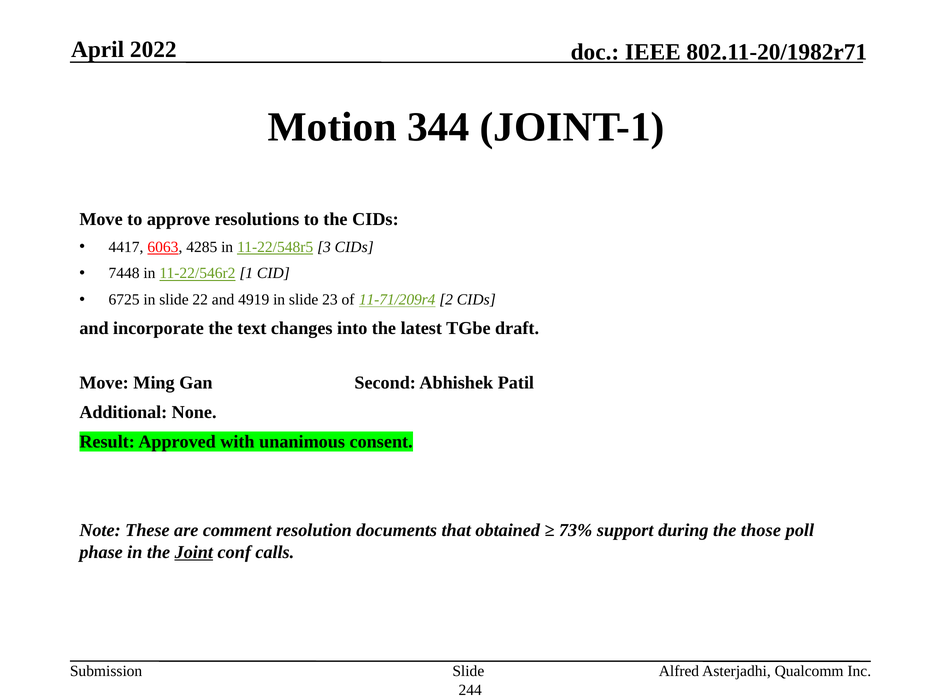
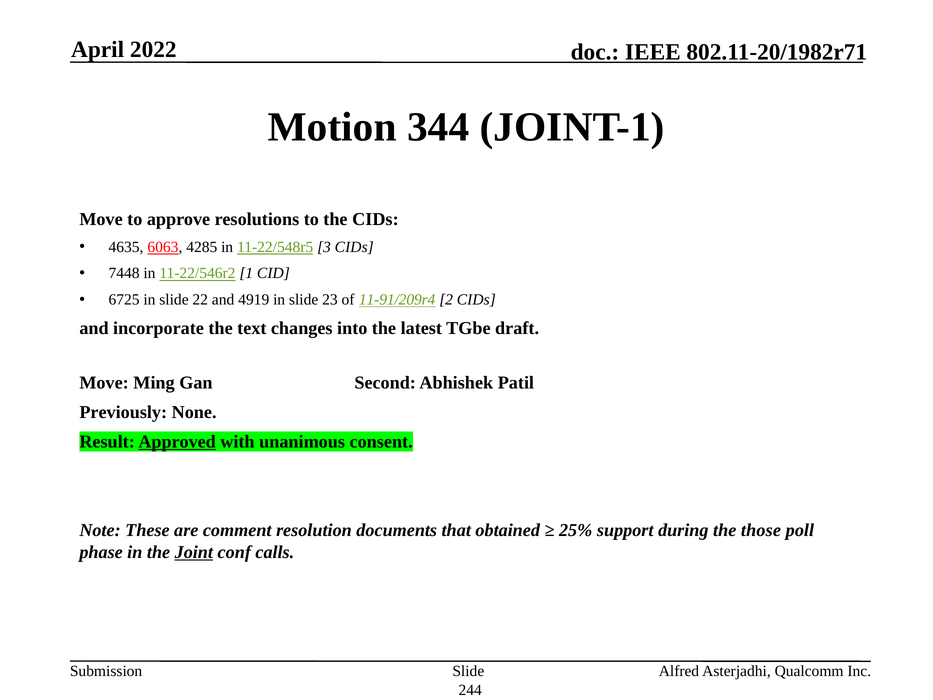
4417: 4417 -> 4635
11-71/209r4: 11-71/209r4 -> 11-91/209r4
Additional: Additional -> Previously
Approved underline: none -> present
73%: 73% -> 25%
